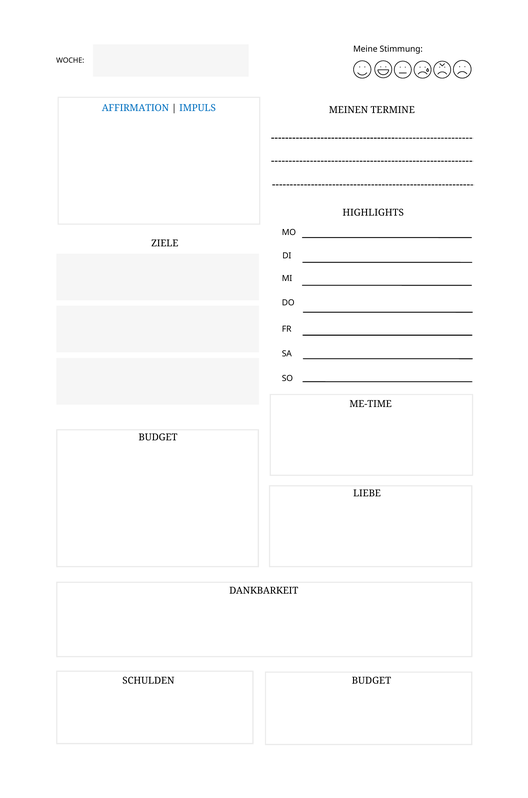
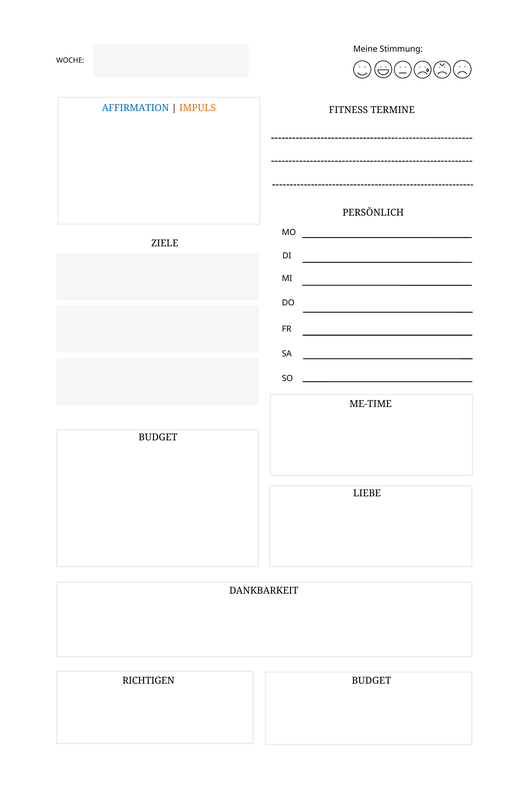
IMPULS colour: blue -> orange
MEINEN: MEINEN -> FITNESS
HIGHLIGHTS: HIGHLIGHTS -> PERSÖNLICH
SCHULDEN: SCHULDEN -> RICHTIGEN
